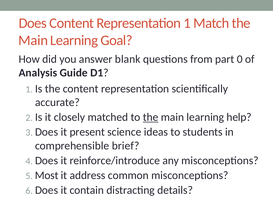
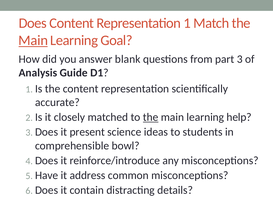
Main at (33, 40) underline: none -> present
part 0: 0 -> 3
brief: brief -> bowl
Most: Most -> Have
